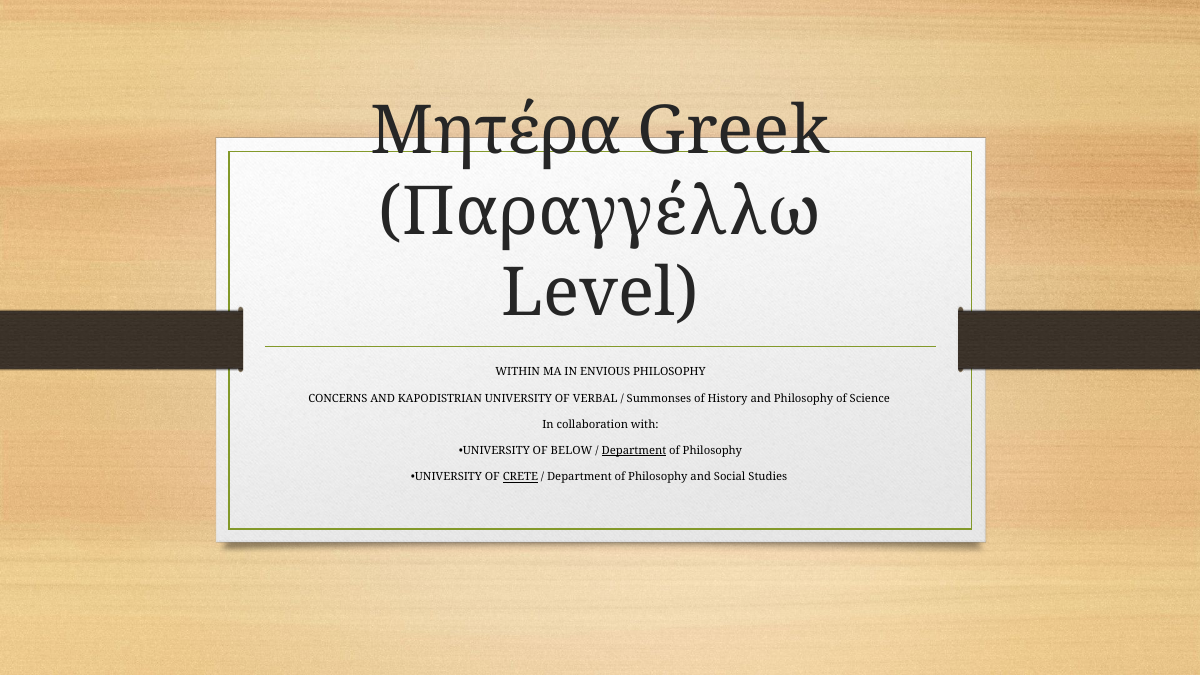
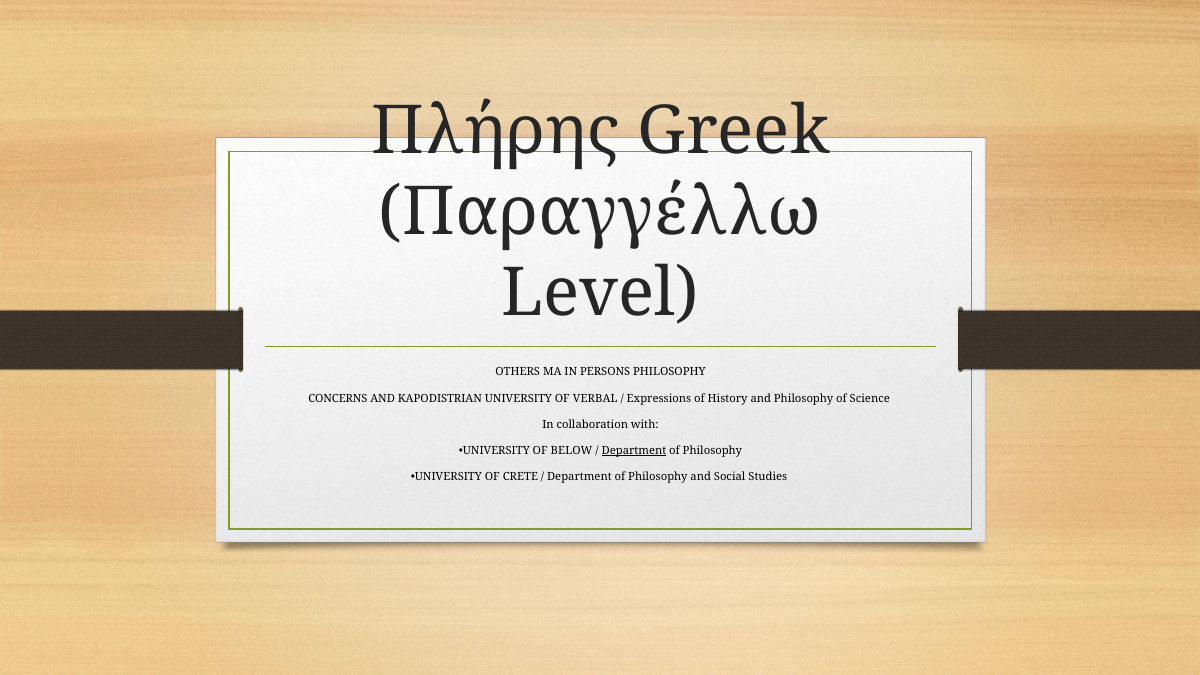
Μητέρα: Μητέρα -> Πλήρης
WITHIN: WITHIN -> OTHERS
ENVIOUS: ENVIOUS -> PERSONS
Summonses: Summonses -> Expressions
CRETE underline: present -> none
